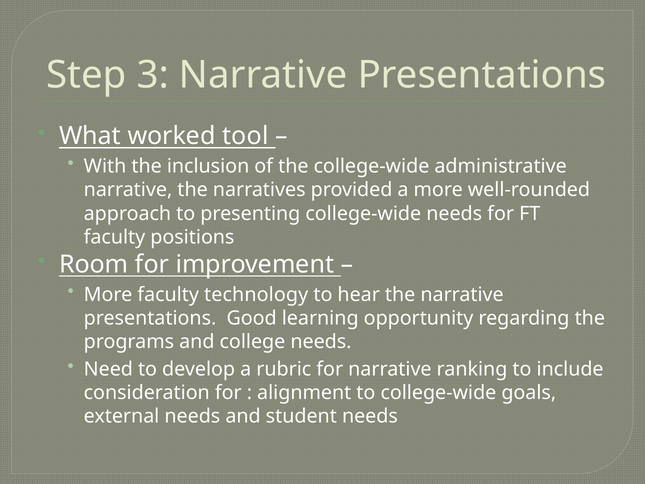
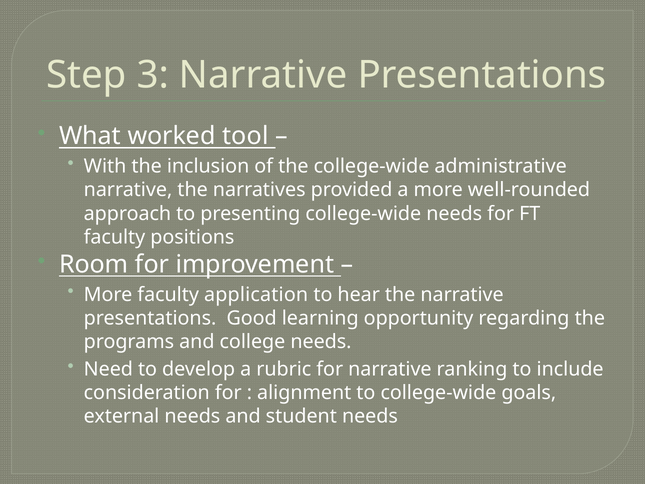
technology: technology -> application
